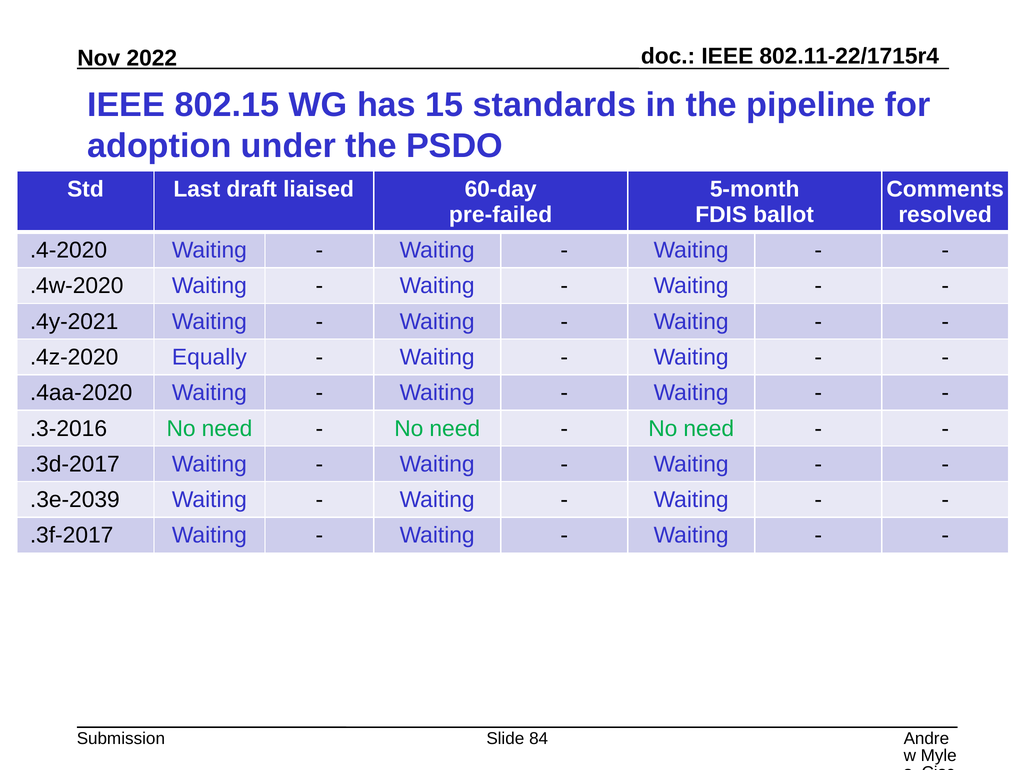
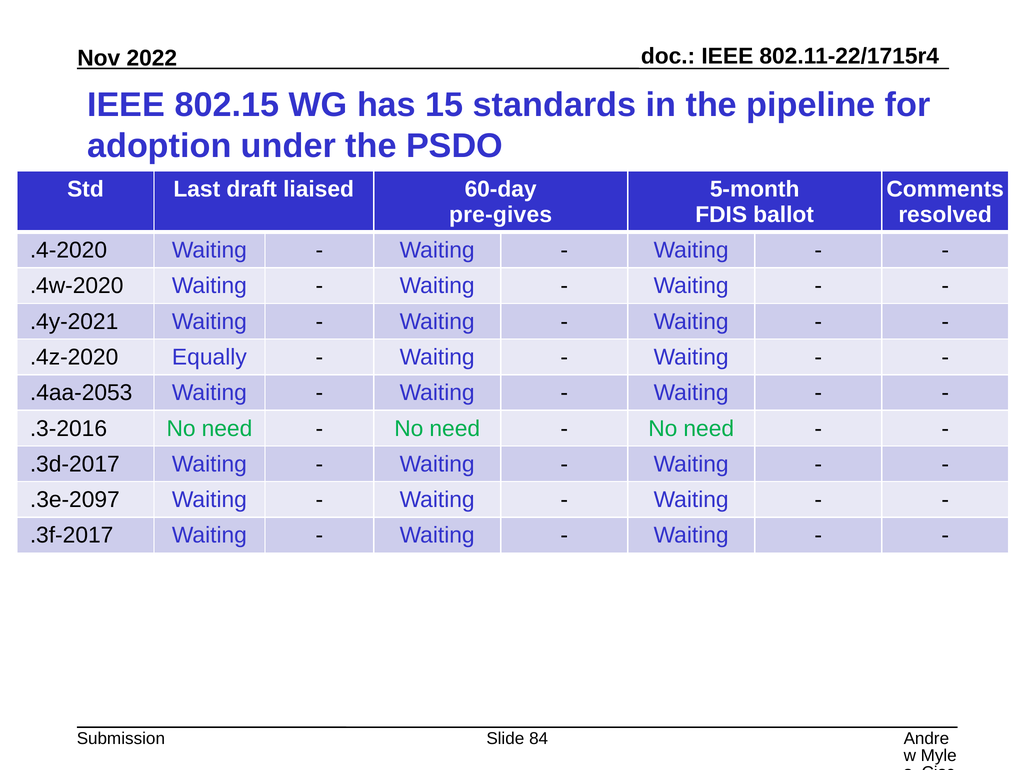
pre-failed: pre-failed -> pre-gives
.4aa-2020: .4aa-2020 -> .4aa-2053
.3e-2039: .3e-2039 -> .3e-2097
